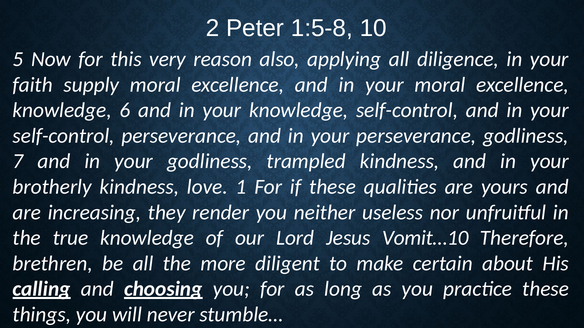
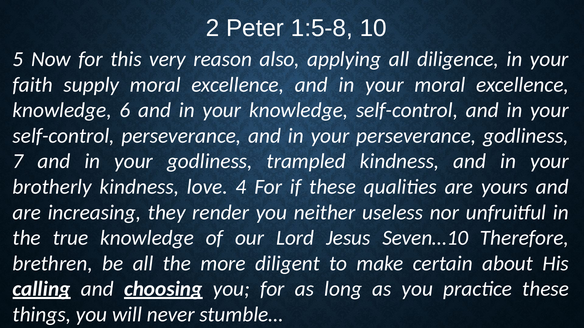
1: 1 -> 4
Vomit…10: Vomit…10 -> Seven…10
